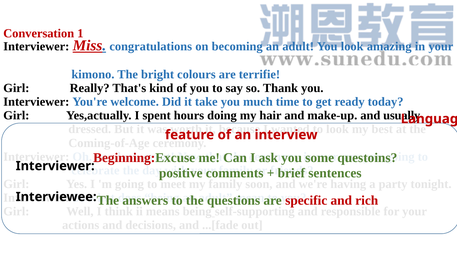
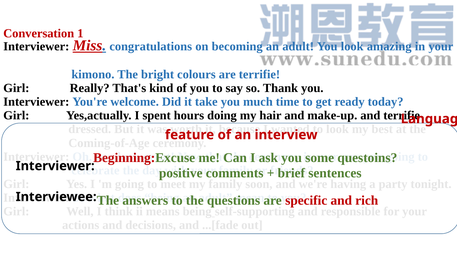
and usually: usually -> terrifie
